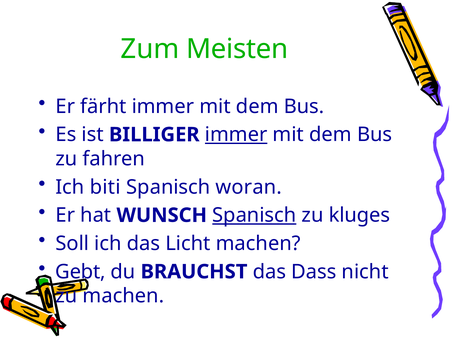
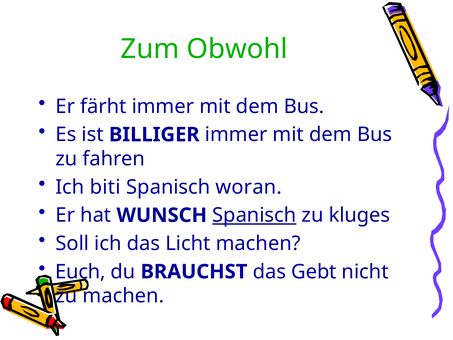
Meisten: Meisten -> Obwohl
immer at (236, 135) underline: present -> none
Gebt: Gebt -> Euch
Dass: Dass -> Gebt
